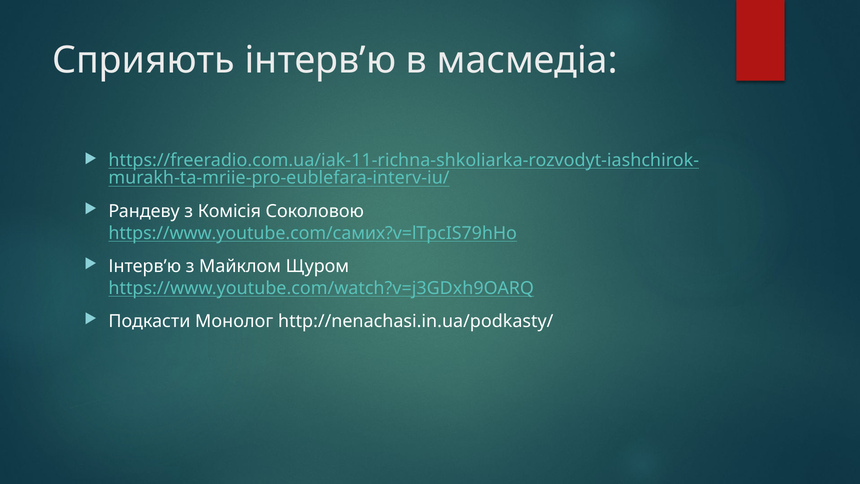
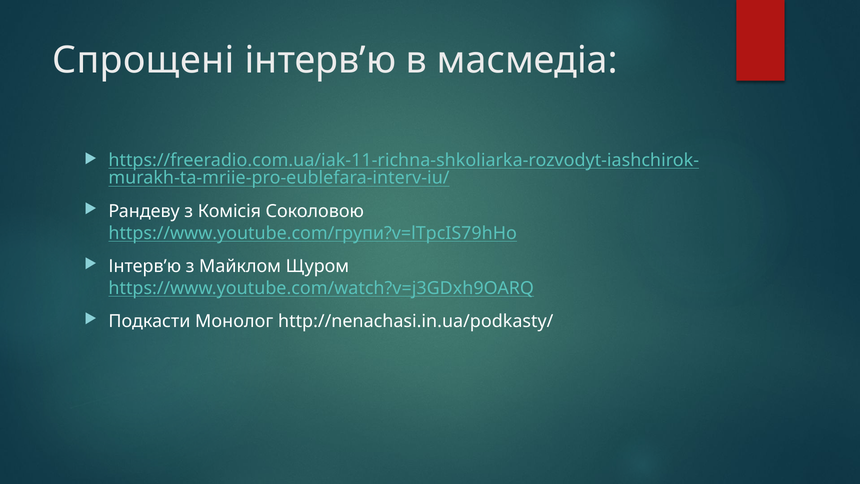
Сприяють: Сприяють -> Спрощені
https://www.youtube.com/самих?v=lTpcIS79hHo: https://www.youtube.com/самих?v=lTpcIS79hHo -> https://www.youtube.com/групи?v=lTpcIS79hHo
